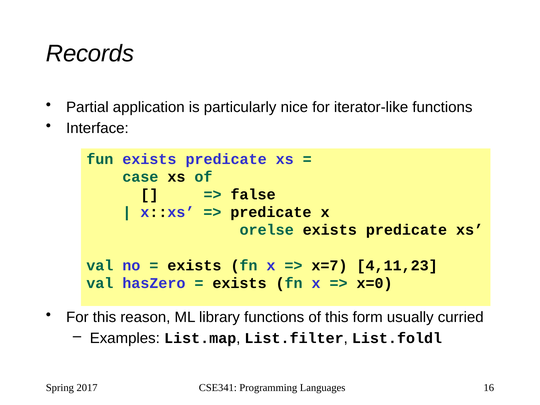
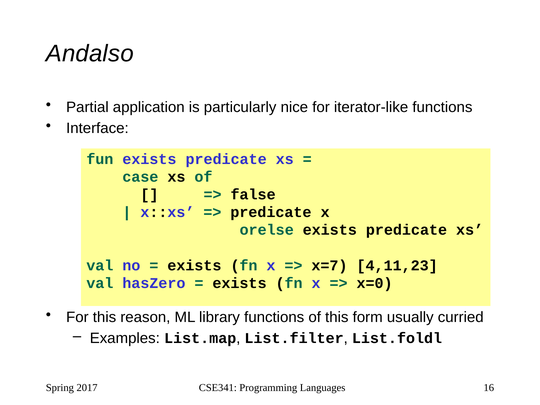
Records: Records -> Andalso
